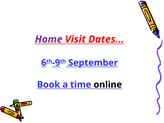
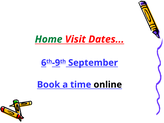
Home colour: purple -> green
